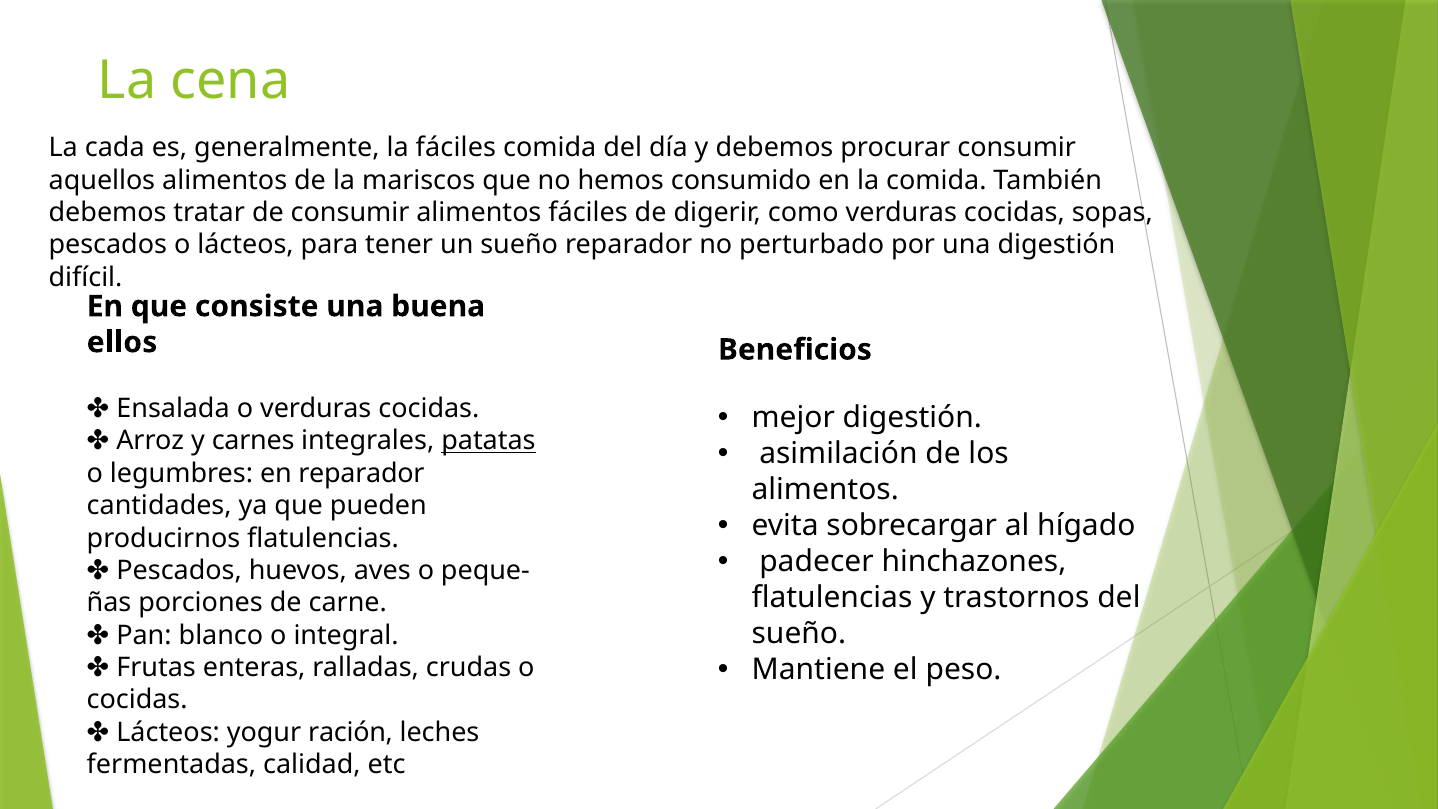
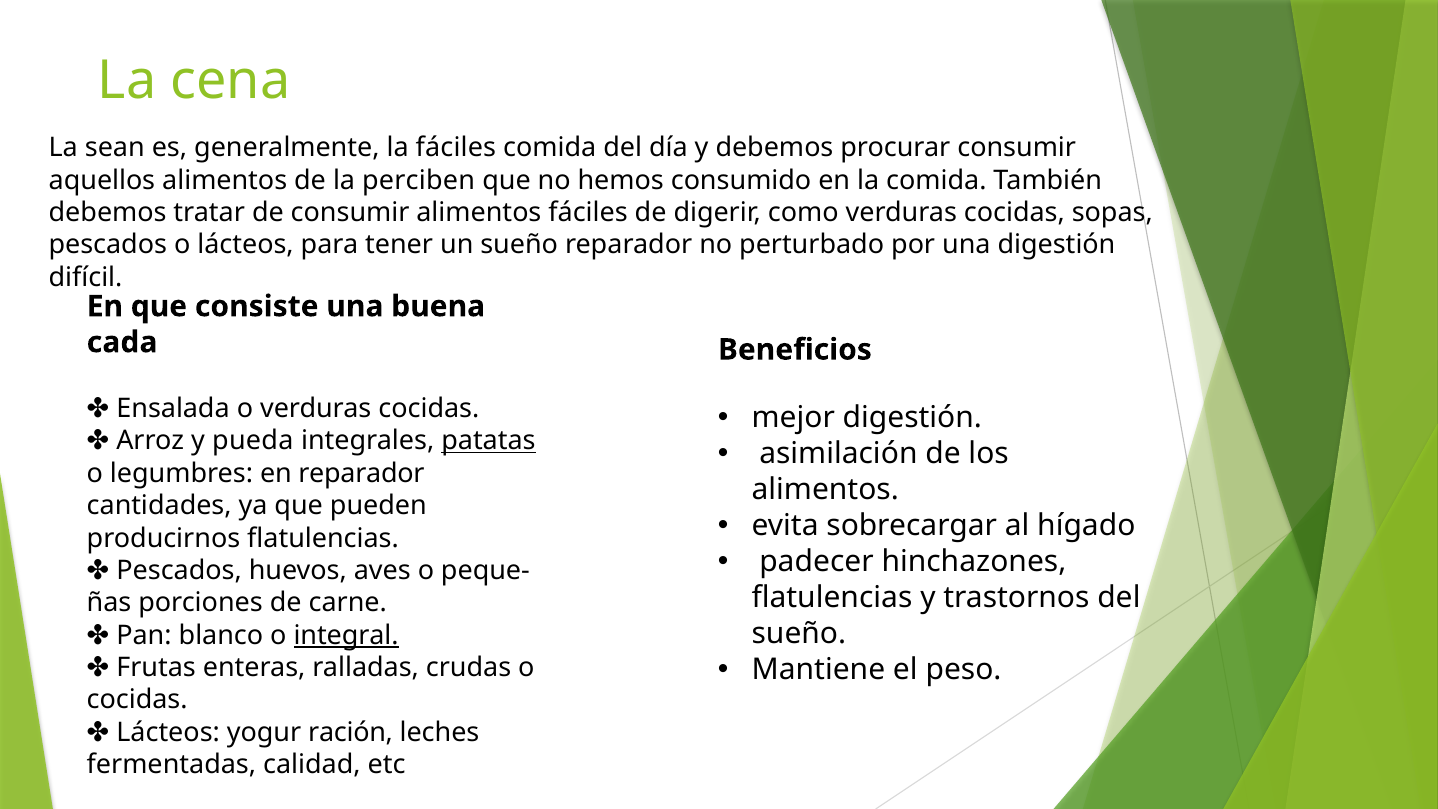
cada: cada -> sean
mariscos: mariscos -> perciben
ellos: ellos -> cada
carnes: carnes -> pueda
integral underline: none -> present
